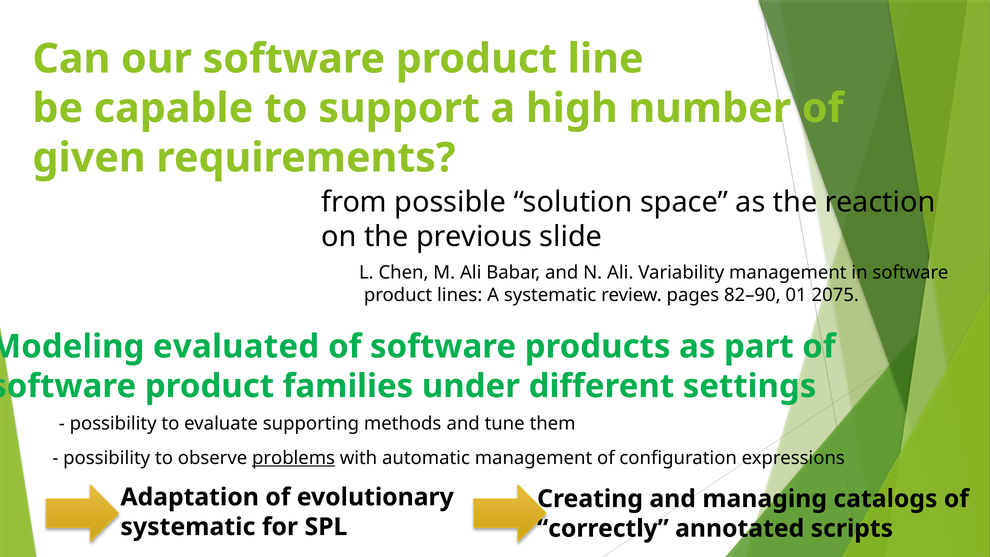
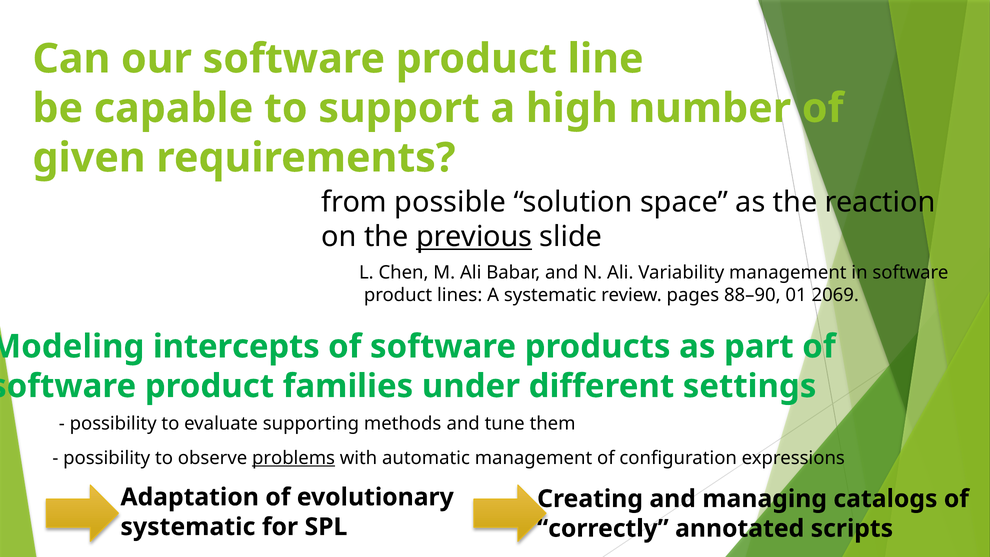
previous underline: none -> present
82–90: 82–90 -> 88–90
2075: 2075 -> 2069
evaluated: evaluated -> intercepts
